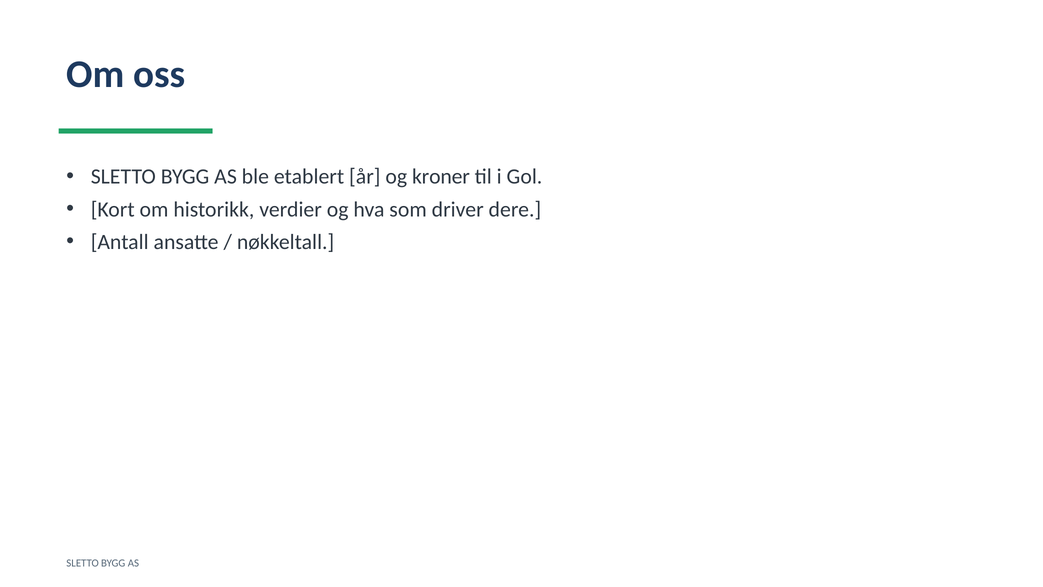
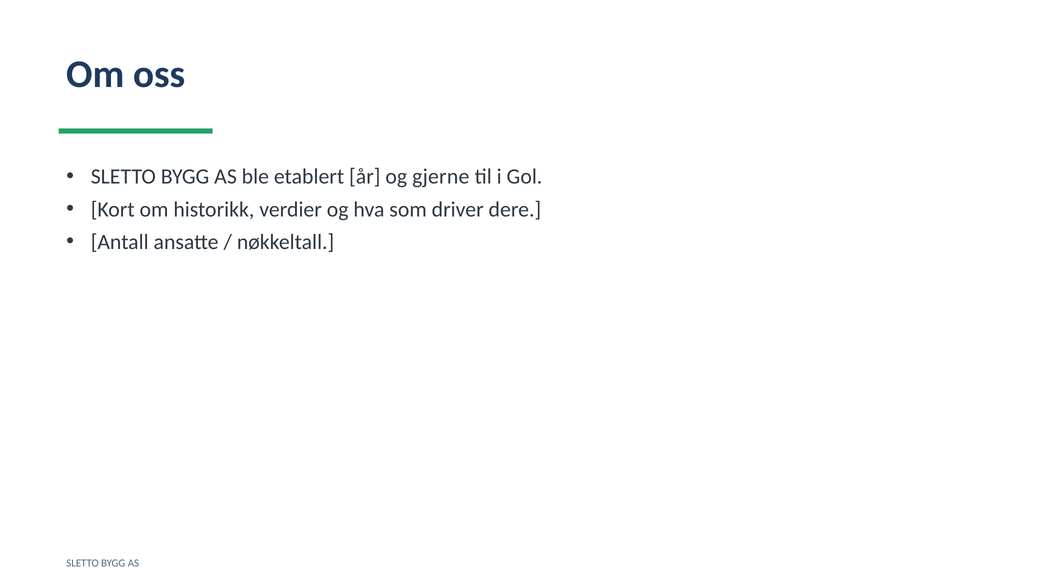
kroner: kroner -> gjerne
